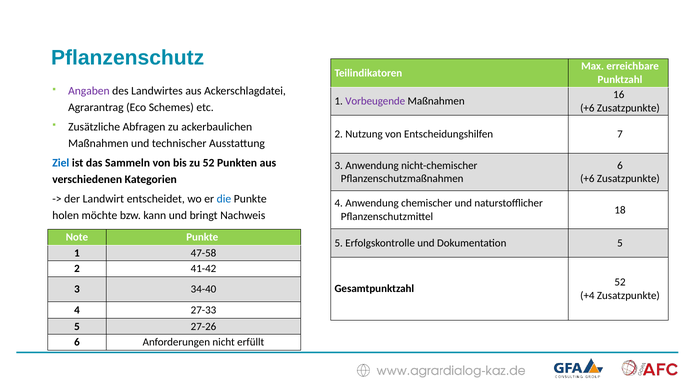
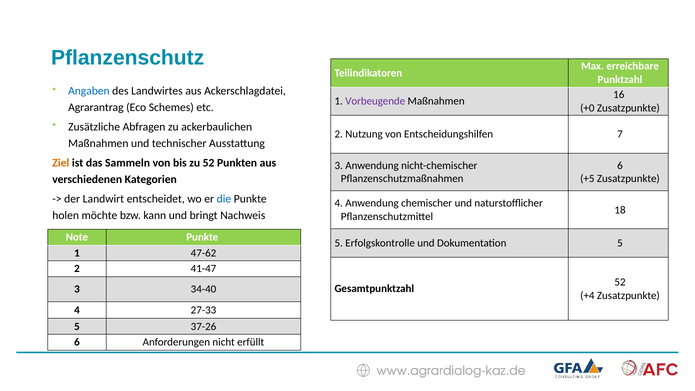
Angaben colour: purple -> blue
+6 at (587, 108): +6 -> +0
Ziel colour: blue -> orange
+6 at (587, 179): +6 -> +5
47-58: 47-58 -> 47-62
41-42: 41-42 -> 41-47
27-26: 27-26 -> 37-26
